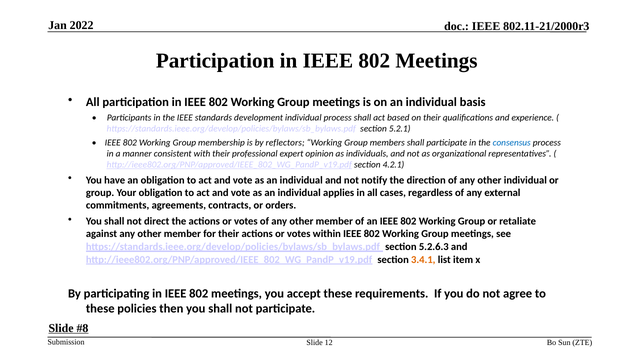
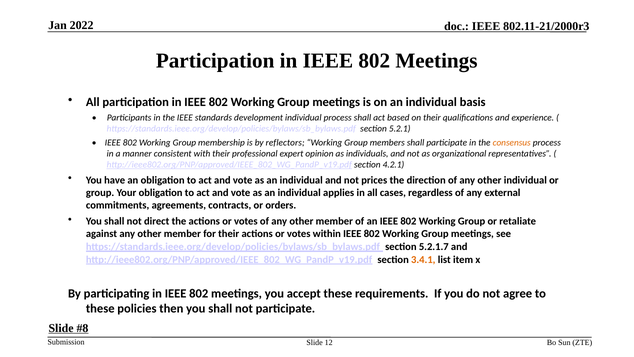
consensus colour: blue -> orange
notify: notify -> prices
5.2.6.3: 5.2.6.3 -> 5.2.1.7
